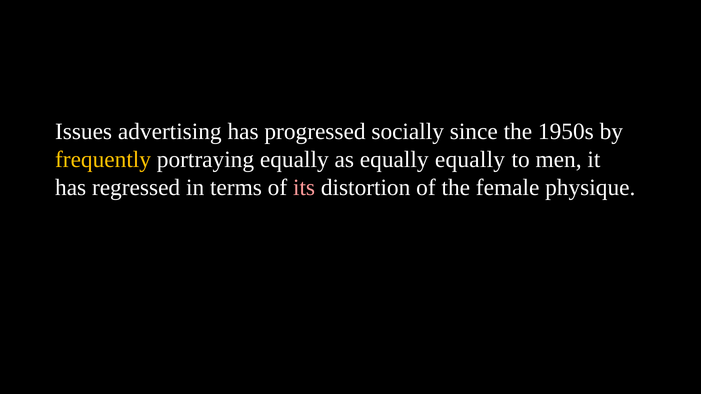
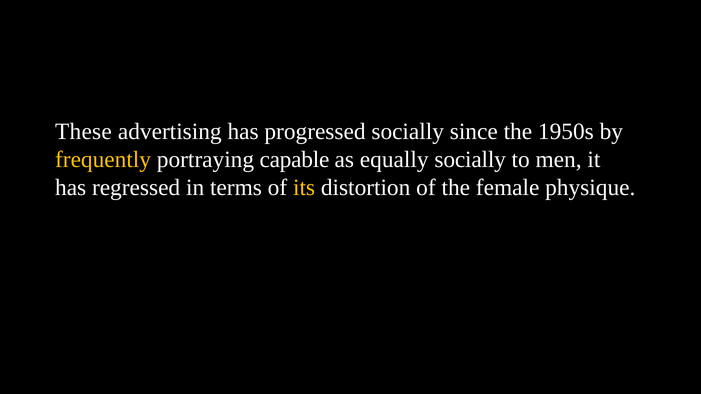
Issues: Issues -> These
portraying equally: equally -> capable
equally equally: equally -> socially
its colour: pink -> yellow
